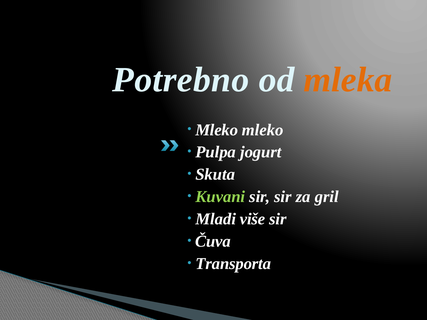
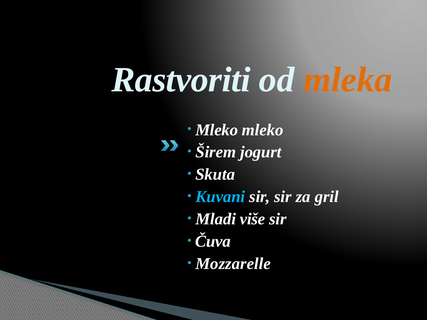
Potrebno: Potrebno -> Rastvoriti
Pulpa: Pulpa -> Širem
Kuvani colour: light green -> light blue
Transporta: Transporta -> Mozzarelle
